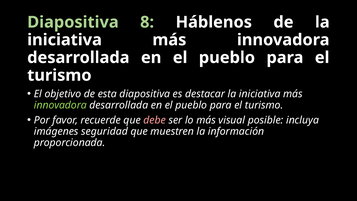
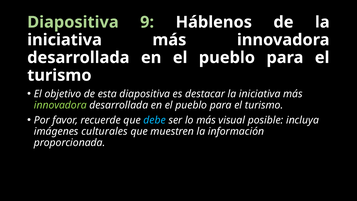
8: 8 -> 9
debe colour: pink -> light blue
seguridad: seguridad -> culturales
